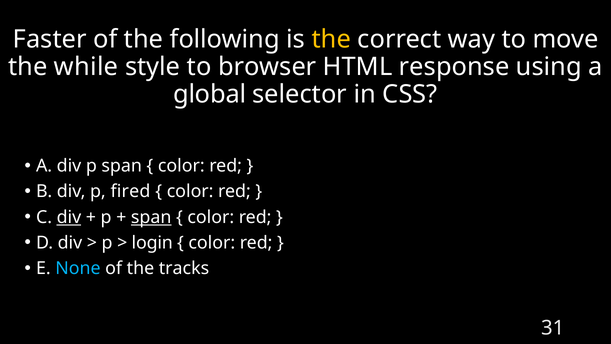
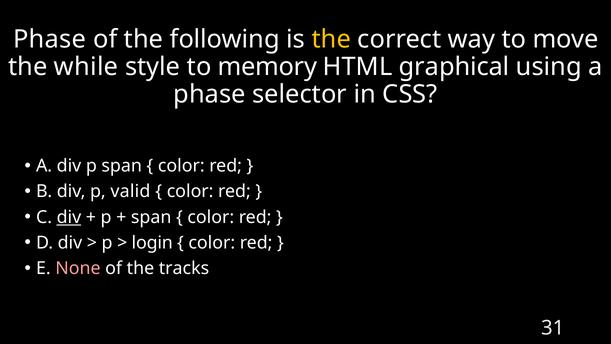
Faster at (50, 39): Faster -> Phase
browser: browser -> memory
response: response -> graphical
global at (210, 94): global -> phase
fired: fired -> valid
span at (151, 217) underline: present -> none
None colour: light blue -> pink
